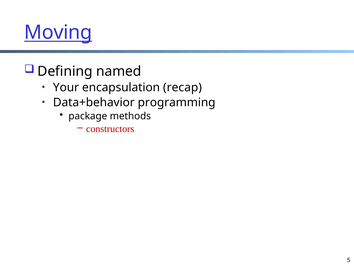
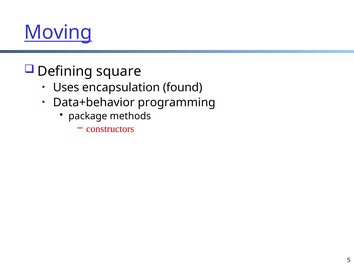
named: named -> square
Your: Your -> Uses
recap: recap -> found
